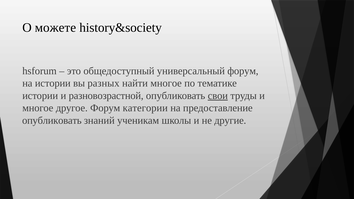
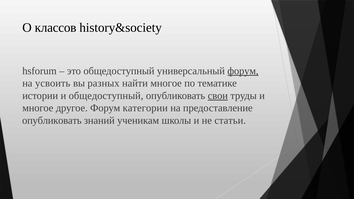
можете: можете -> классов
форум at (243, 71) underline: none -> present
на истории: истории -> усвоить
и разновозрастной: разновозрастной -> общедоступный
другие: другие -> статьи
